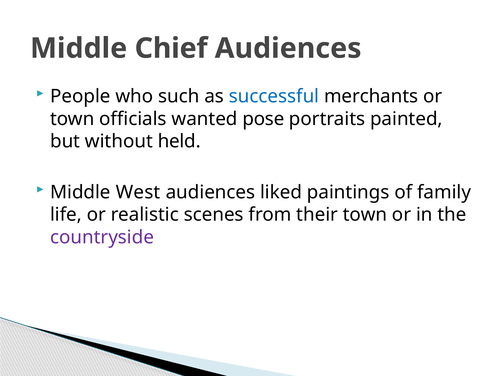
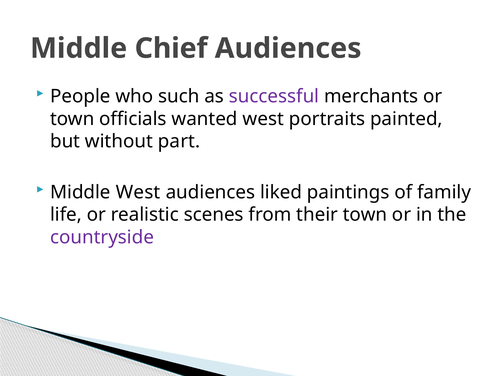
successful colour: blue -> purple
wanted pose: pose -> west
held: held -> part
